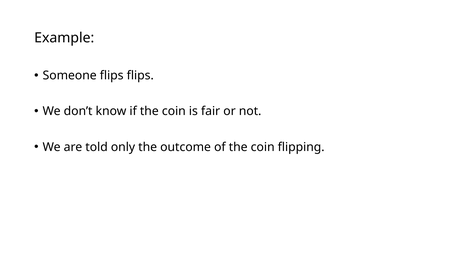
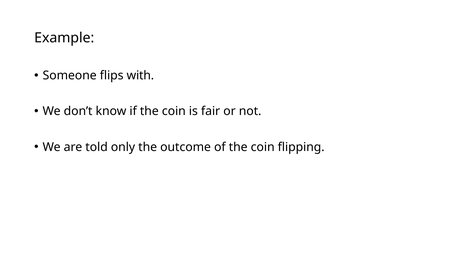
flips flips: flips -> with
